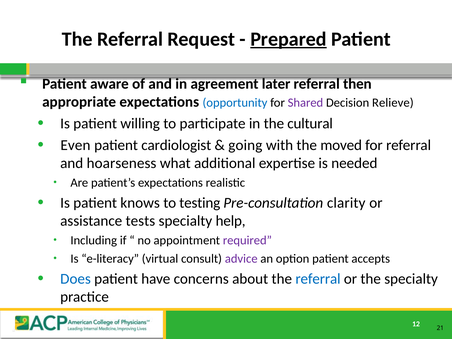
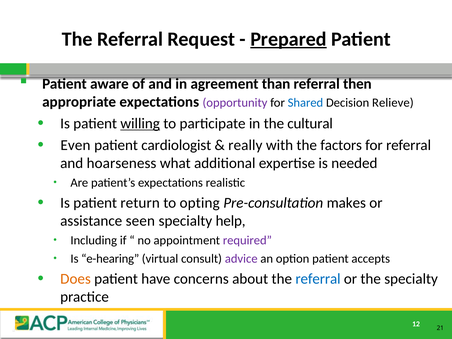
later: later -> than
opportunity colour: blue -> purple
Shared colour: purple -> blue
willing underline: none -> present
going: going -> really
moved: moved -> factors
knows: knows -> return
testing: testing -> opting
clarity: clarity -> makes
tests: tests -> seen
e-literacy: e-literacy -> e-hearing
Does colour: blue -> orange
